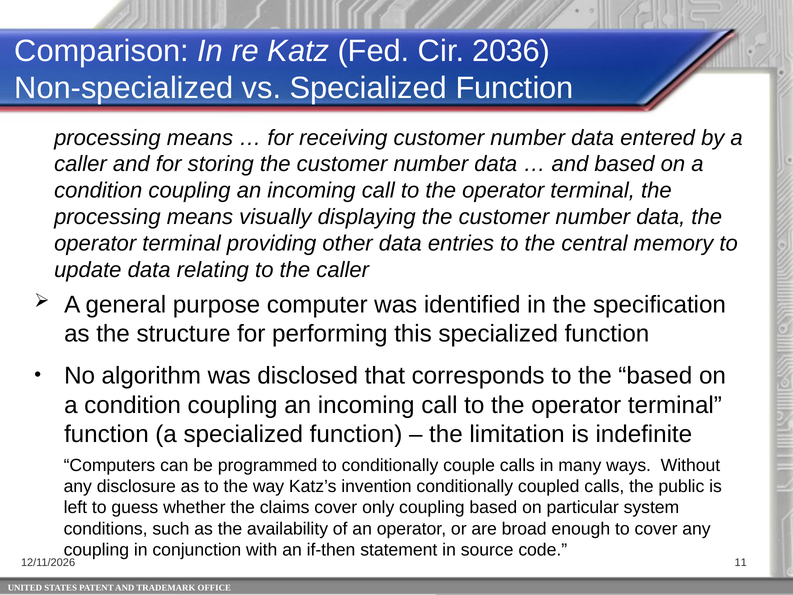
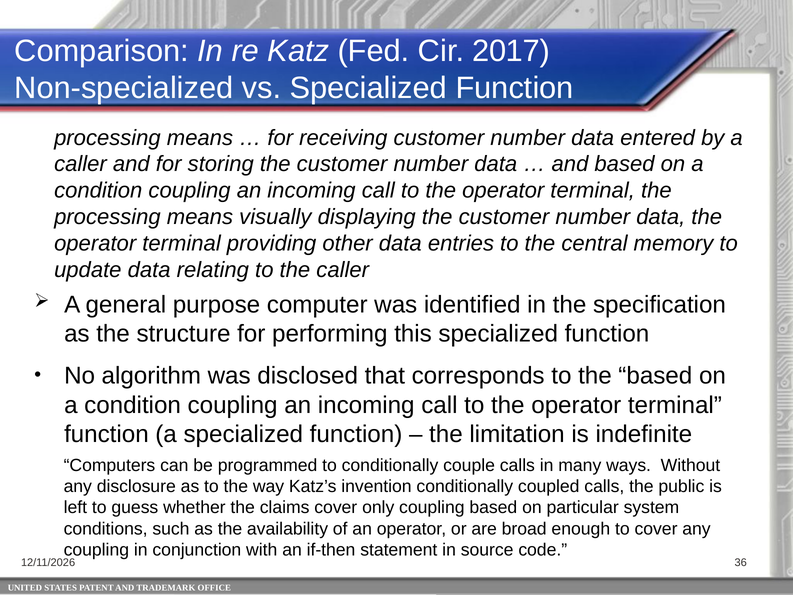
2036: 2036 -> 2017
11: 11 -> 36
